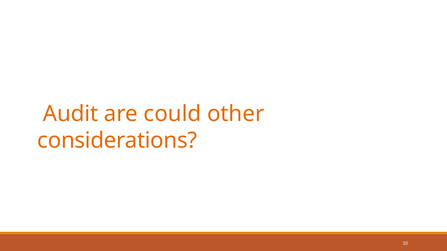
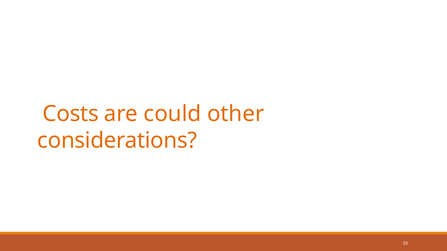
Audit: Audit -> Costs
